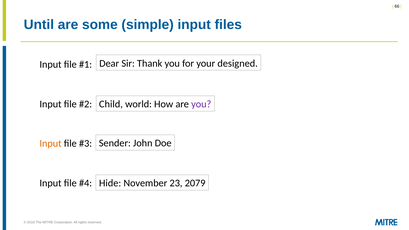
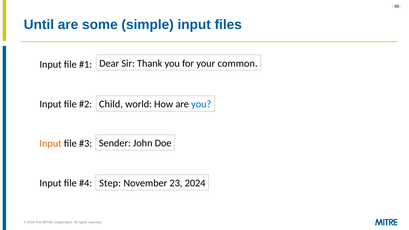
designed: designed -> common
you at (201, 104) colour: purple -> blue
Hide: Hide -> Step
2079: 2079 -> 2024
